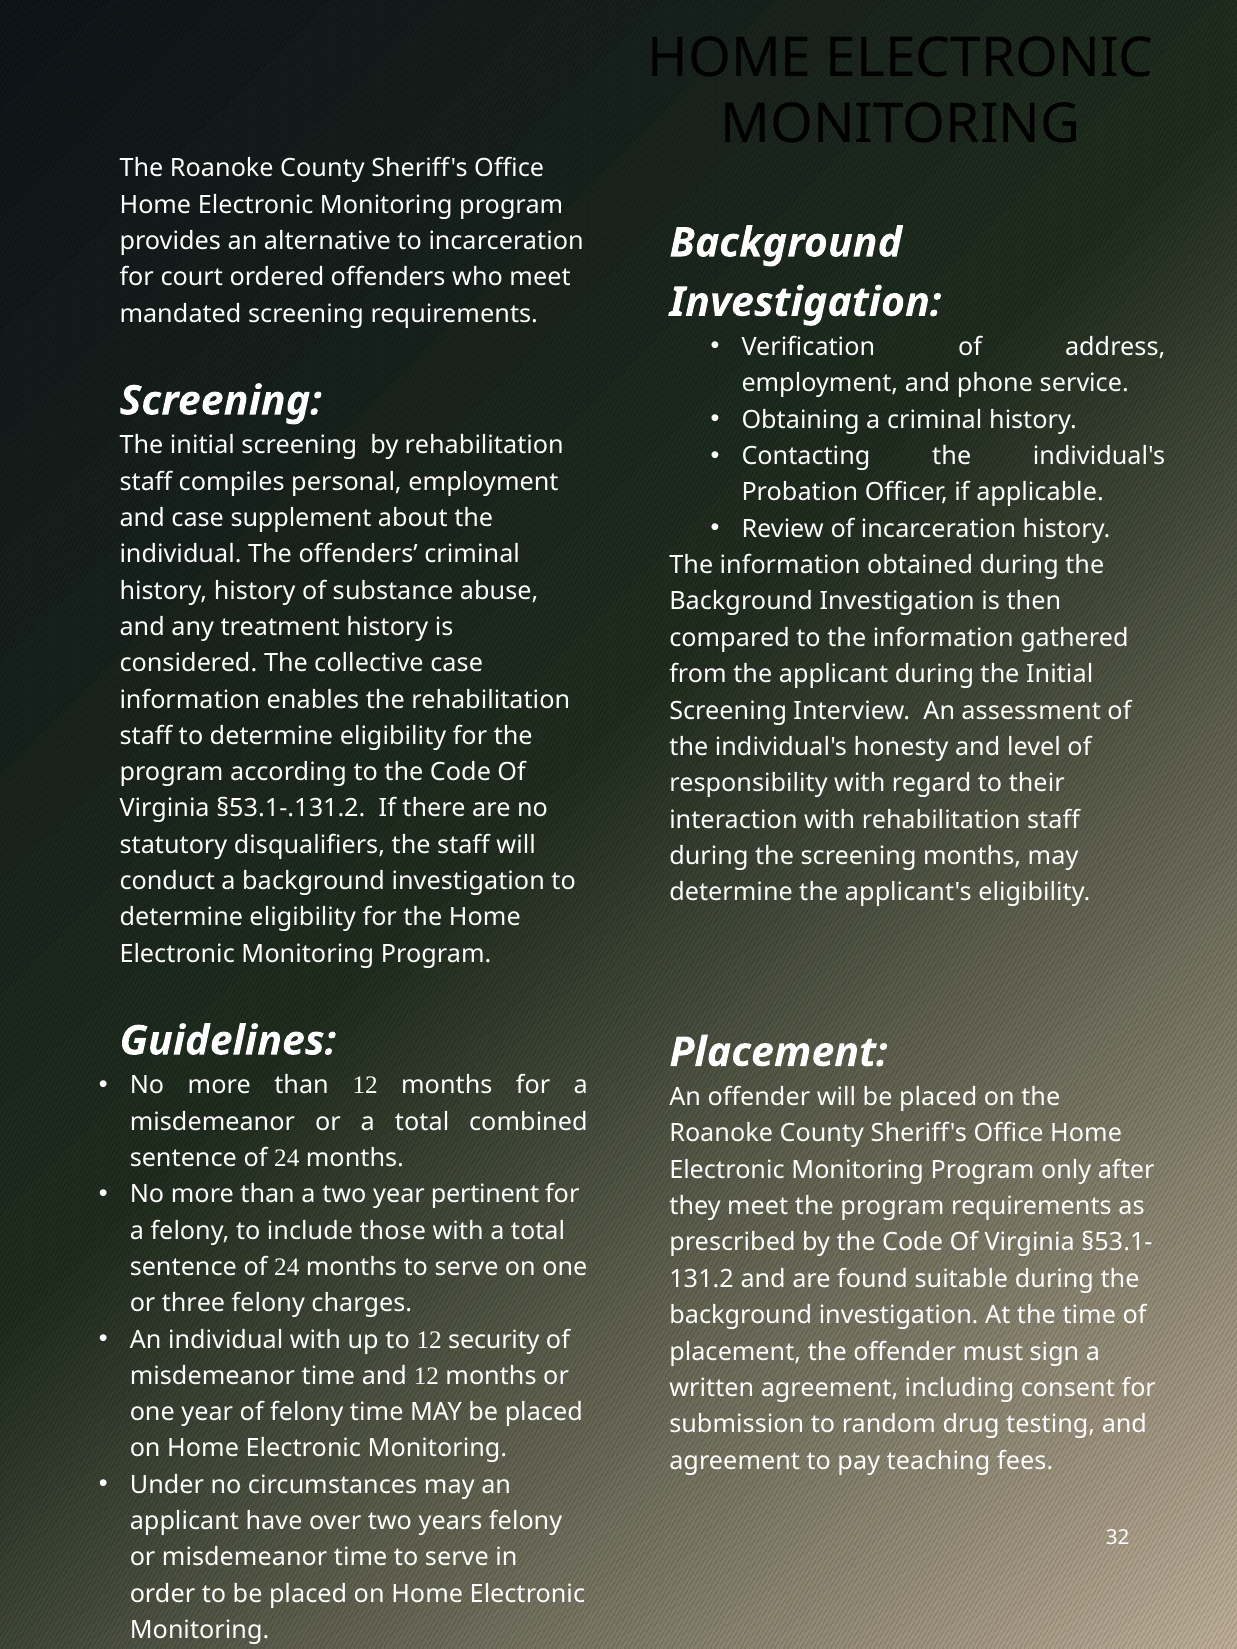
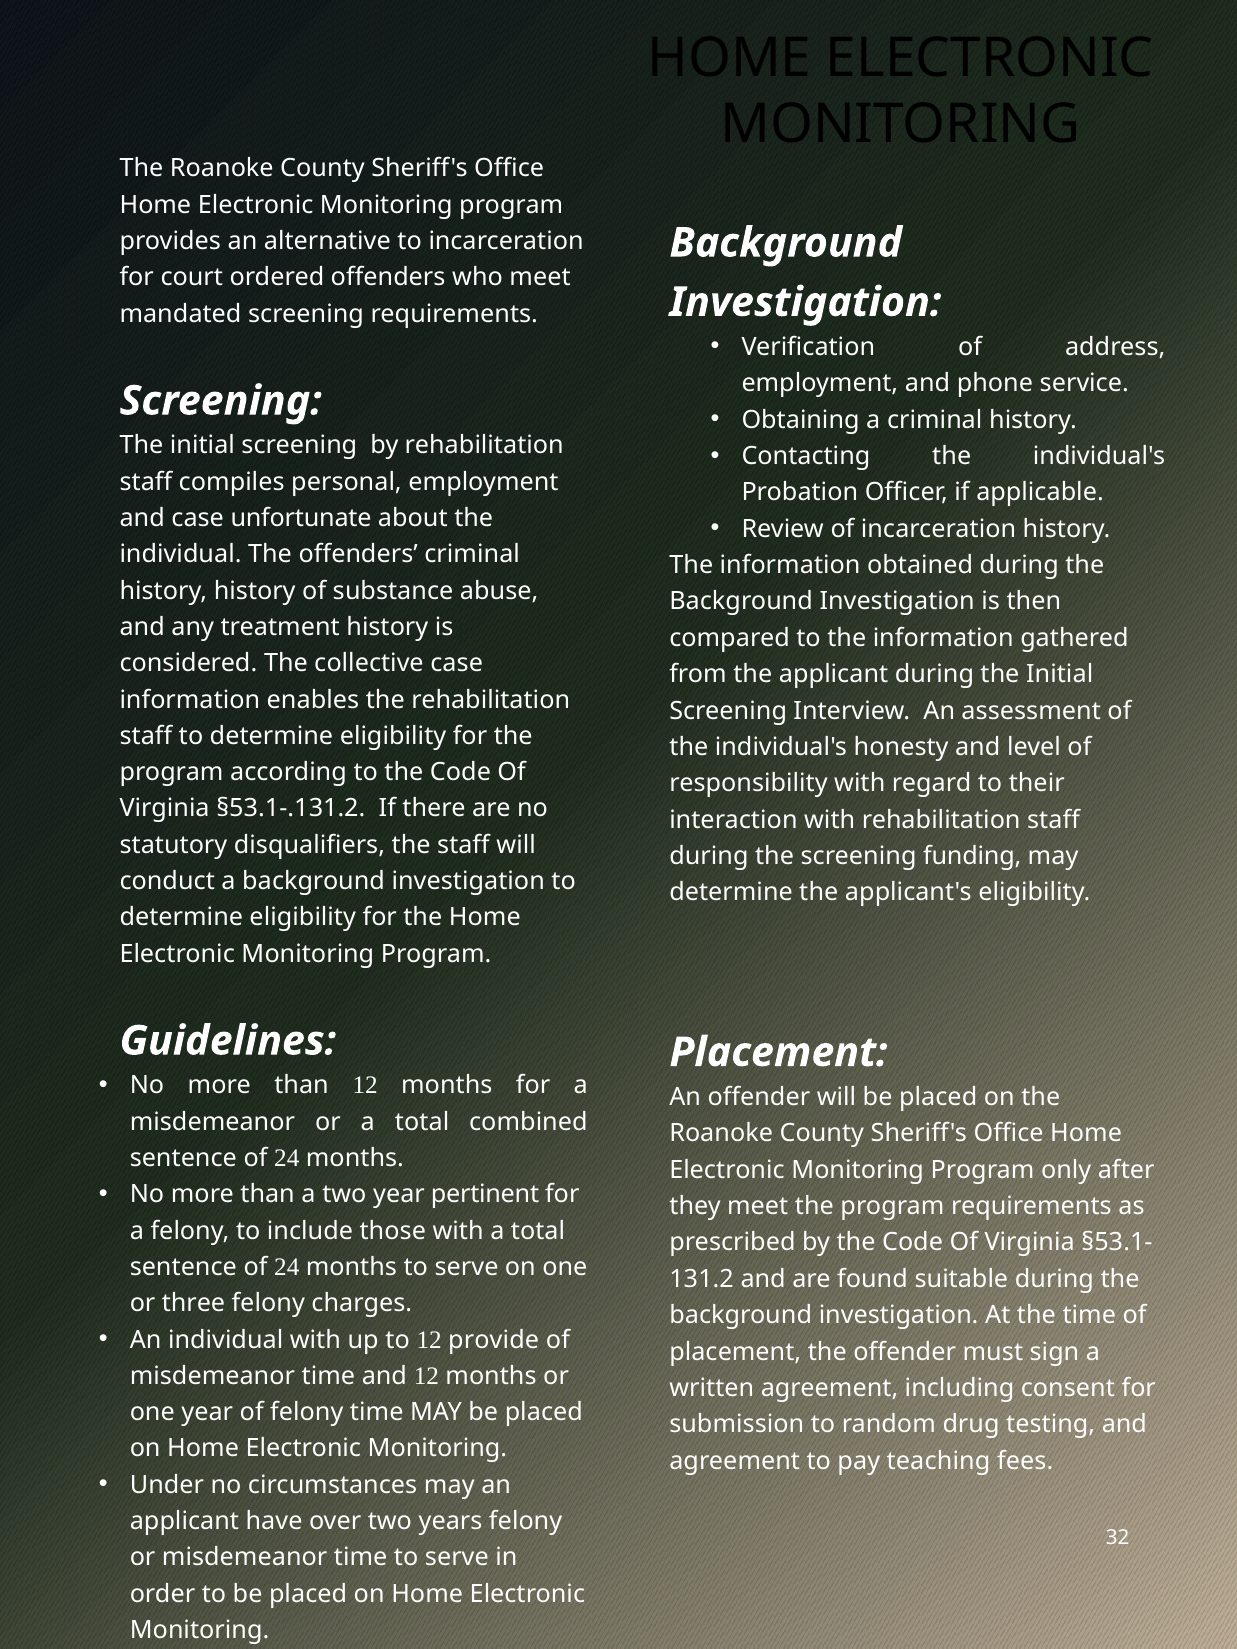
supplement: supplement -> unfortunate
screening months: months -> funding
security: security -> provide
